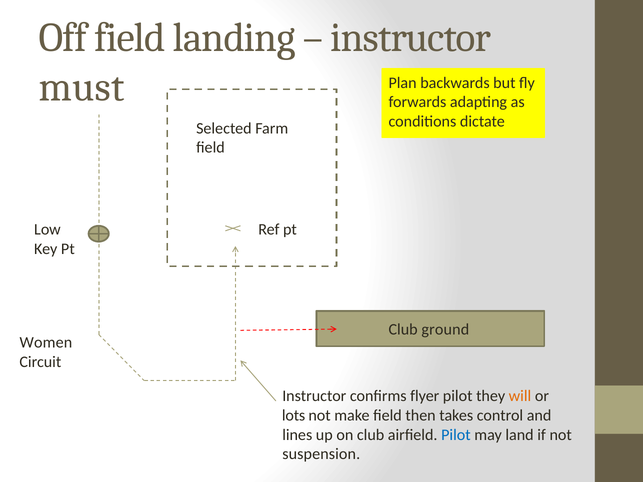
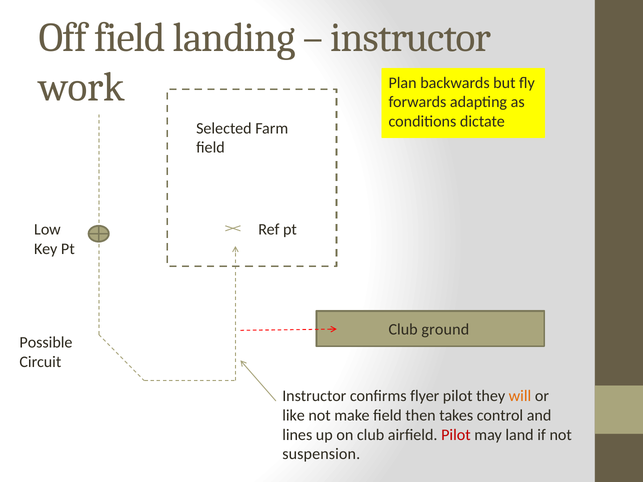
must: must -> work
Women: Women -> Possible
lots: lots -> like
Pilot at (456, 435) colour: blue -> red
